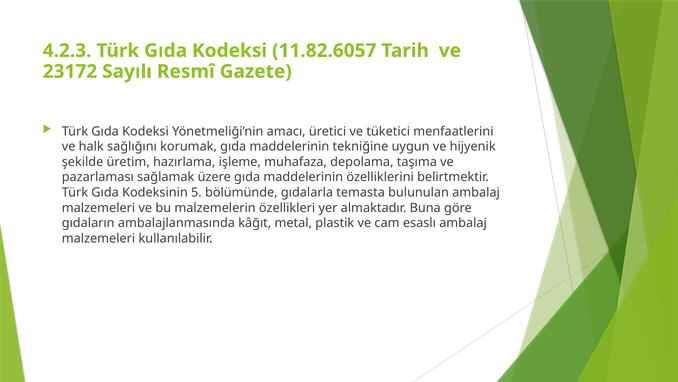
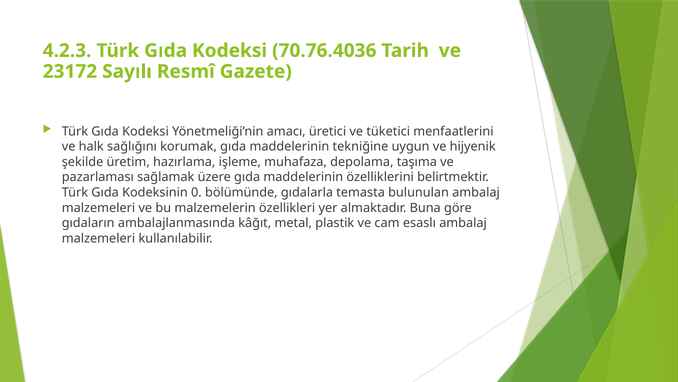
11.82.6057: 11.82.6057 -> 70.76.4036
5: 5 -> 0
